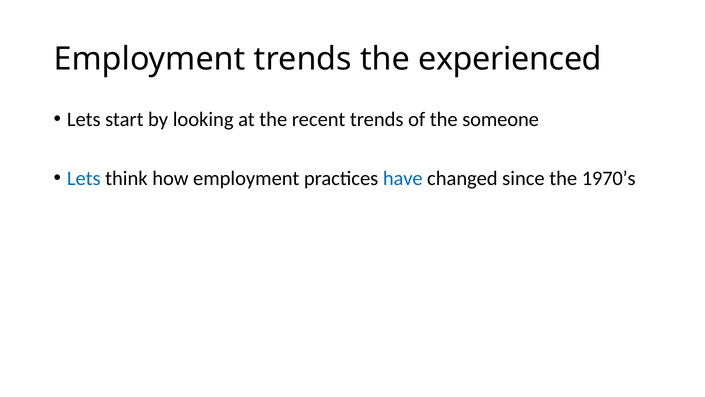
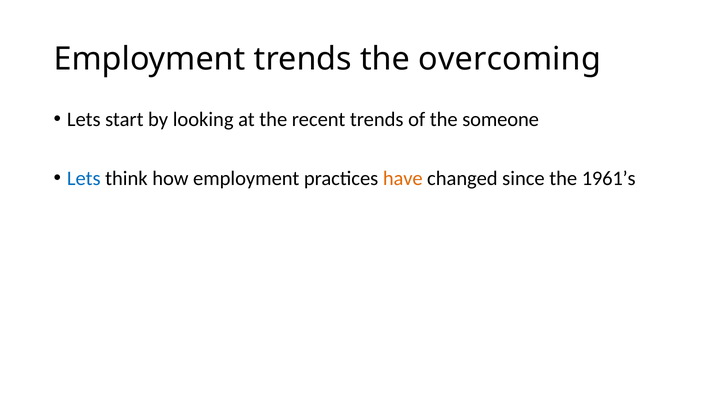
experienced: experienced -> overcoming
have colour: blue -> orange
1970’s: 1970’s -> 1961’s
